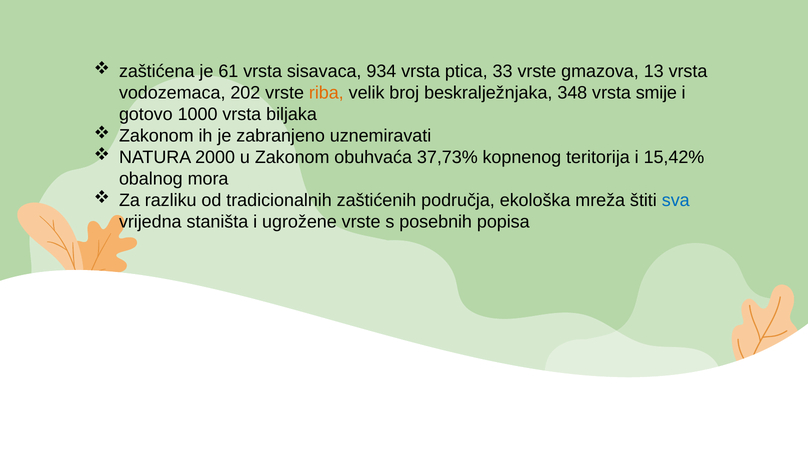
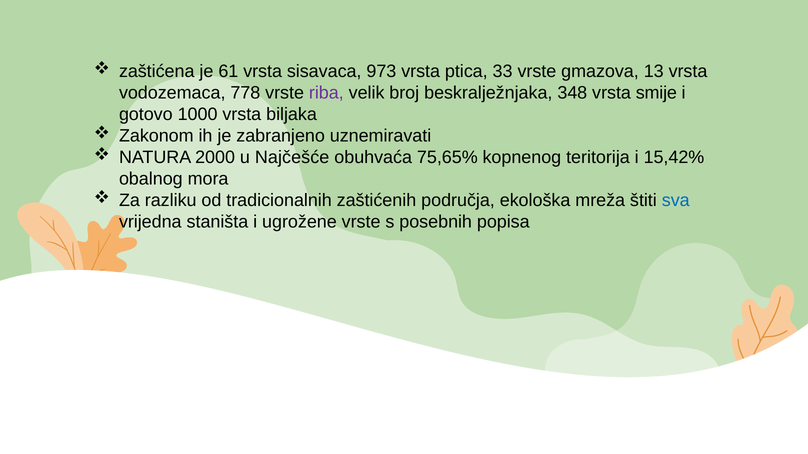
934: 934 -> 973
202: 202 -> 778
riba colour: orange -> purple
u Zakonom: Zakonom -> Najčešće
37,73%: 37,73% -> 75,65%
